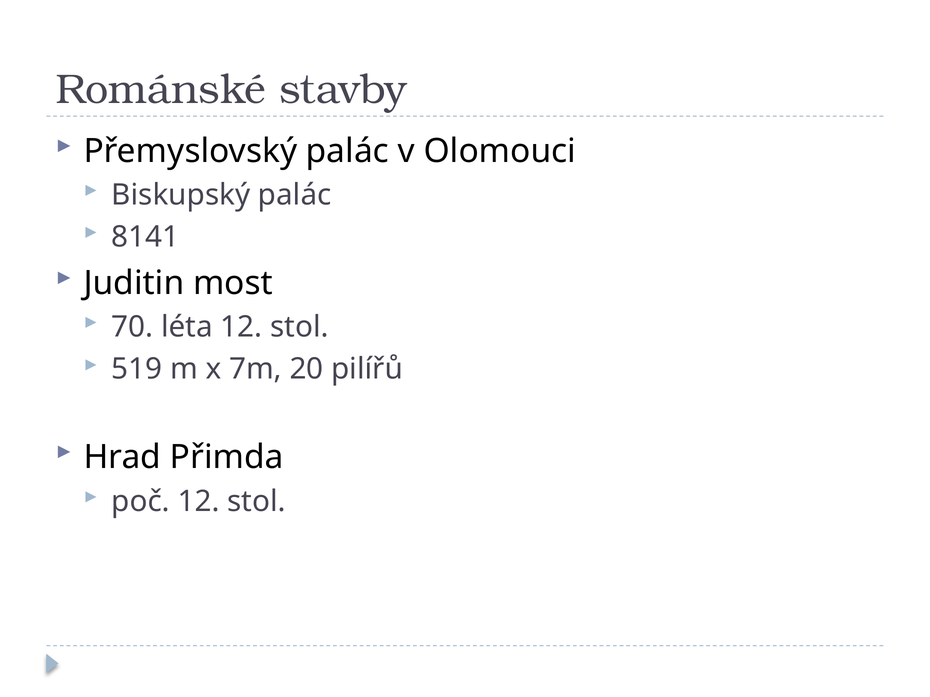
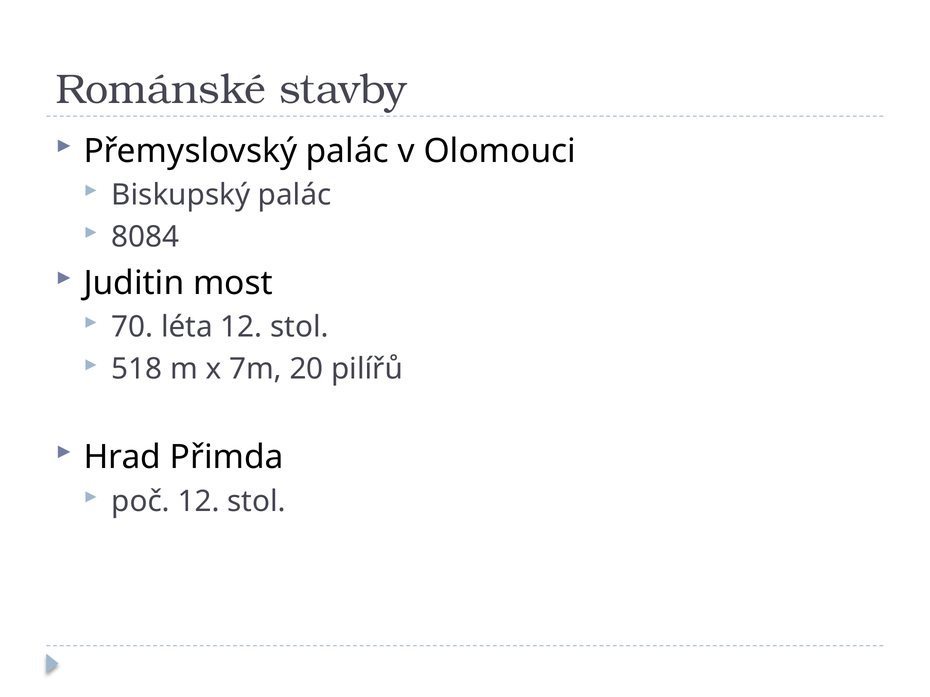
8141: 8141 -> 8084
519: 519 -> 518
